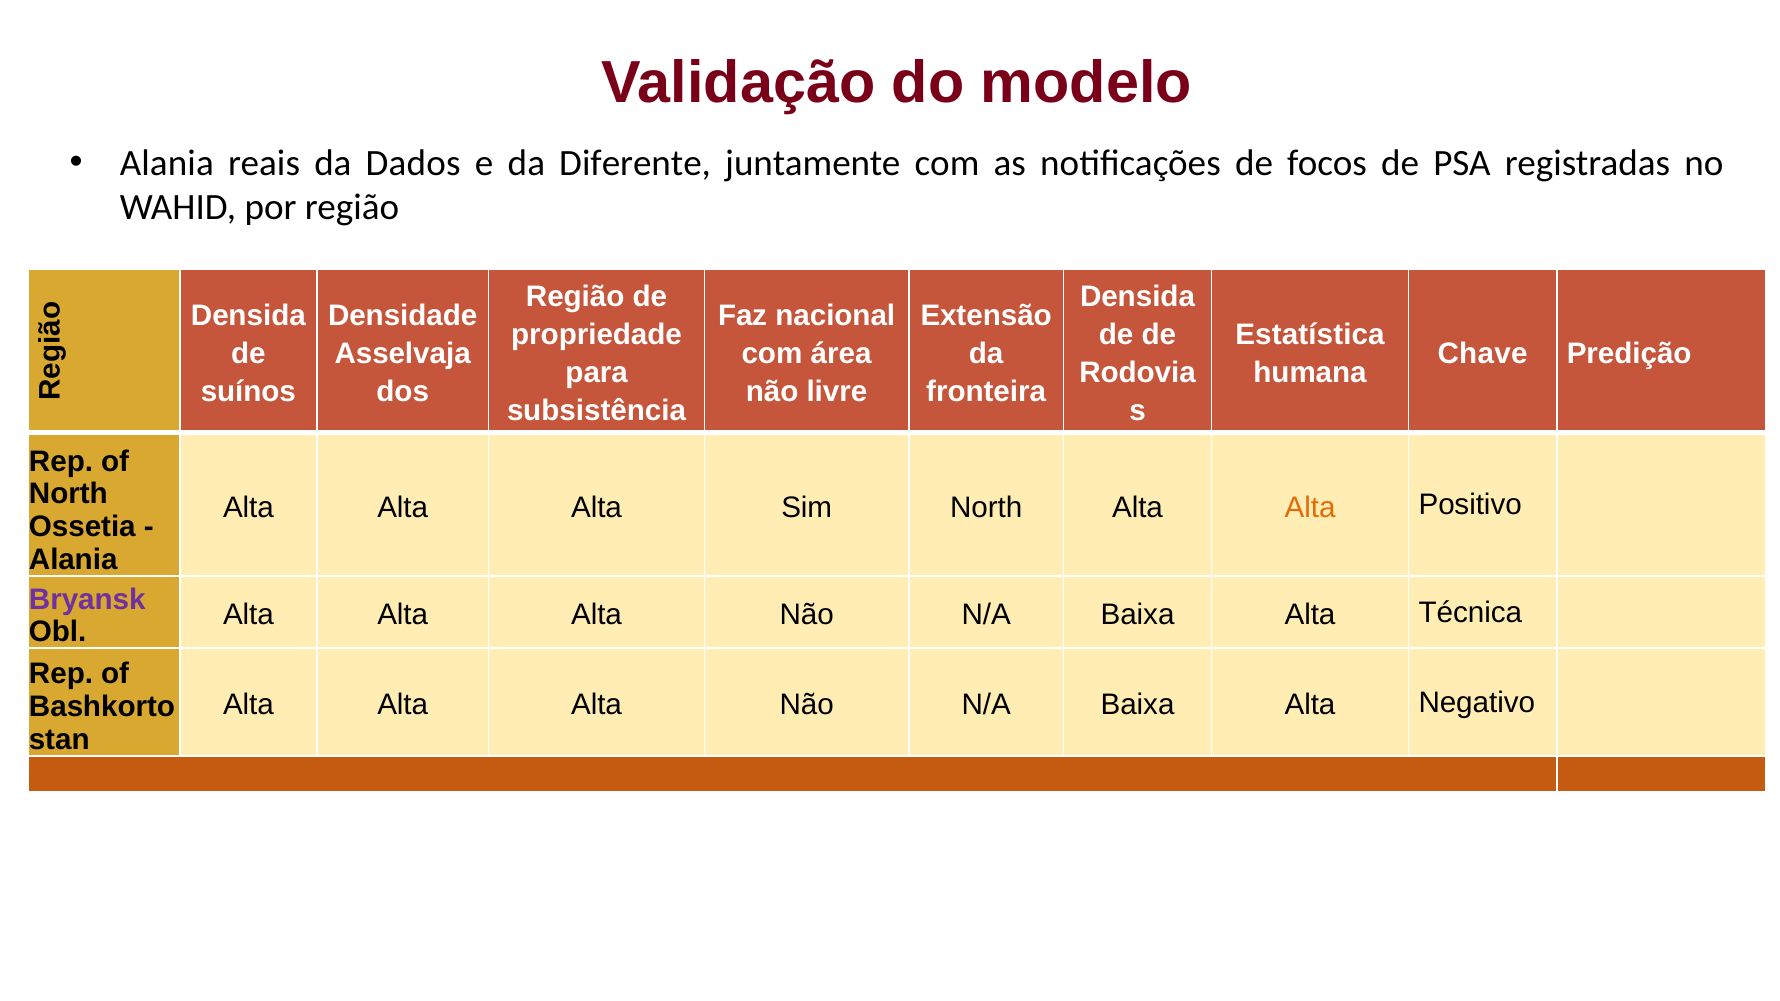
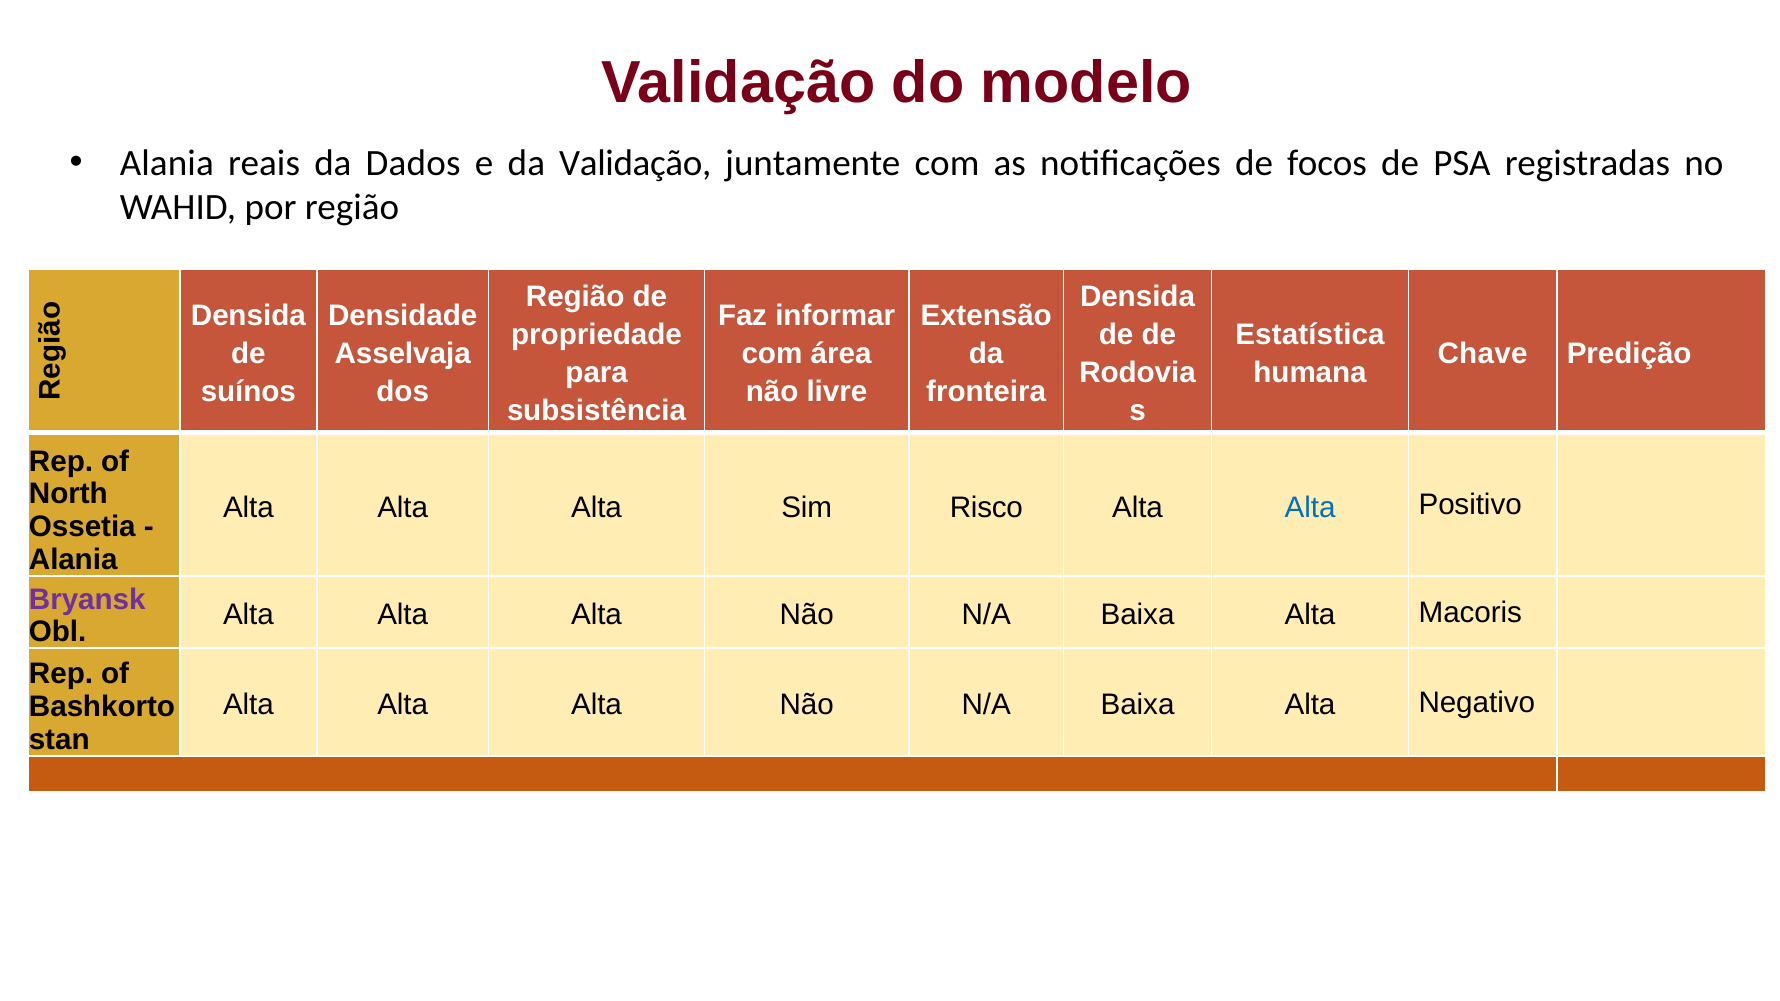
da Diferente: Diferente -> Validação
nacional: nacional -> informar
Sim North: North -> Risco
Alta at (1310, 507) colour: orange -> blue
Técnica: Técnica -> Macoris
